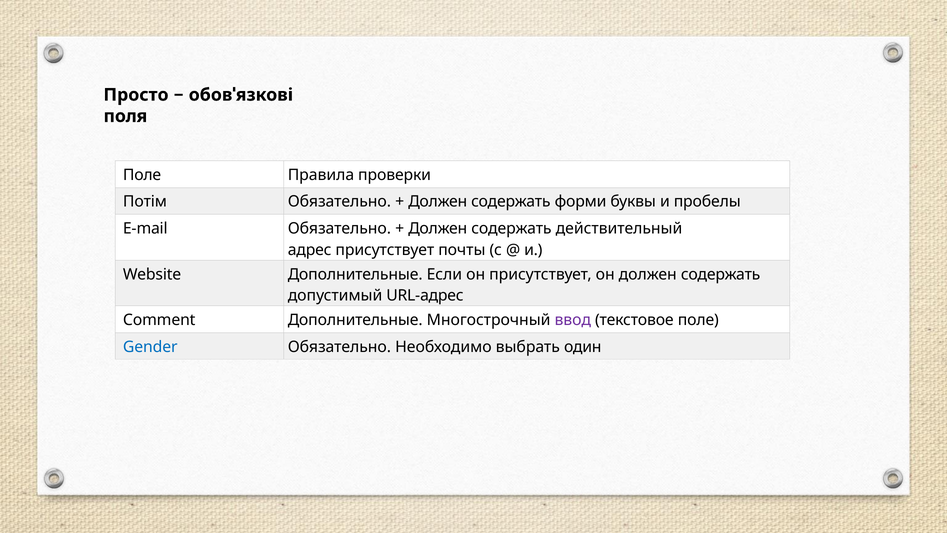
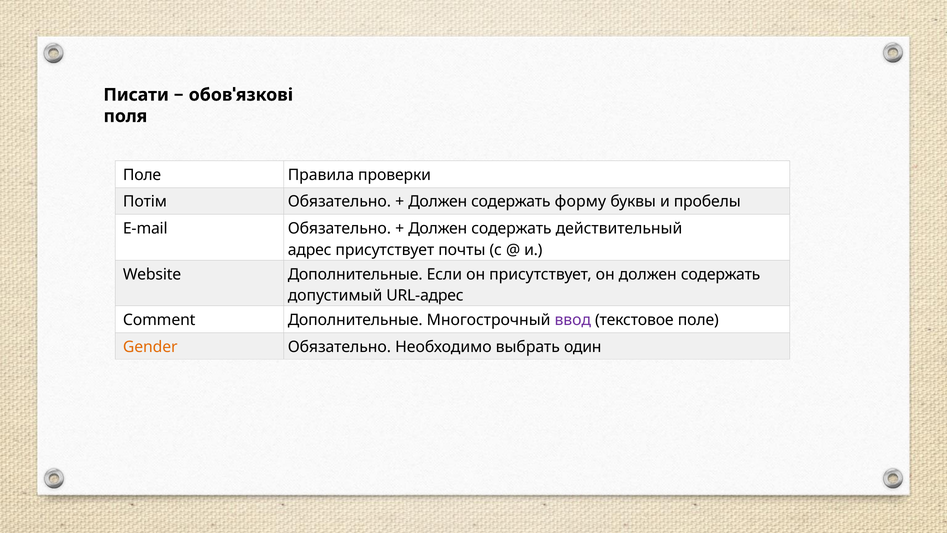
Просто: Просто -> Писати
форми: форми -> форму
Gender colour: blue -> orange
